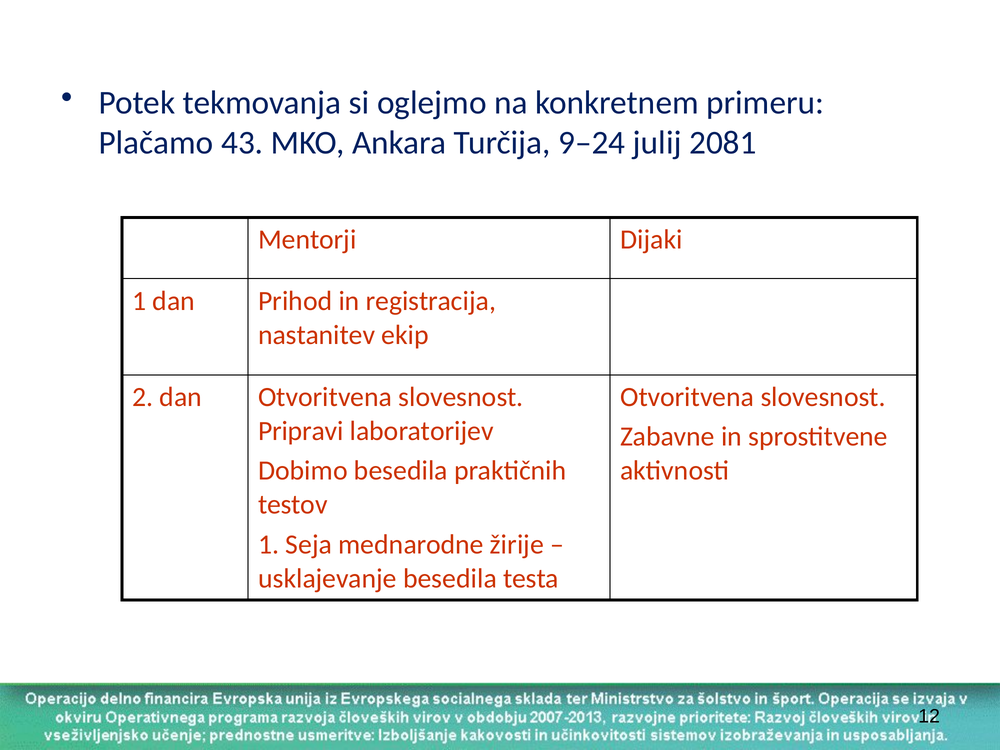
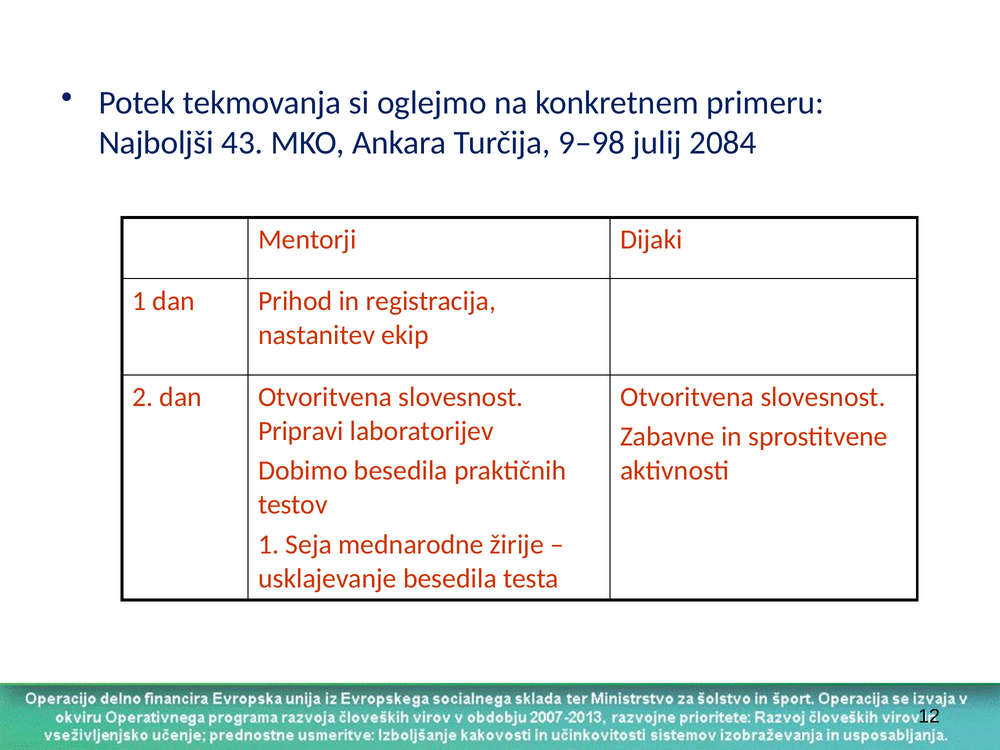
Plačamo: Plačamo -> Najboljši
9–24: 9–24 -> 9–98
2081: 2081 -> 2084
